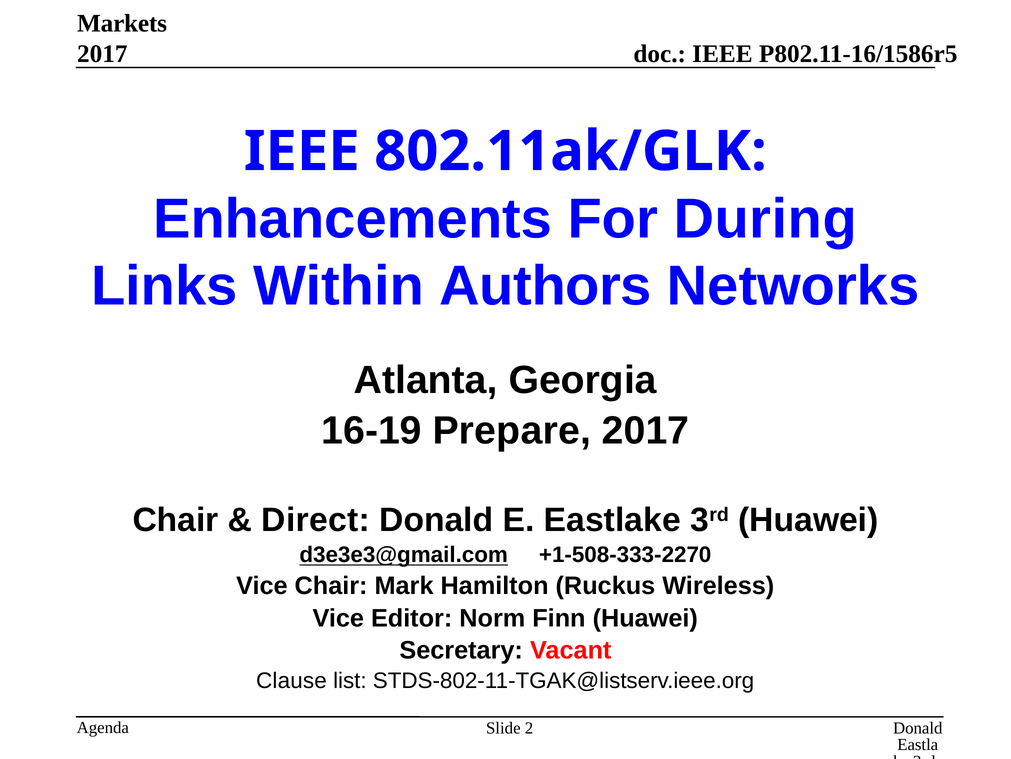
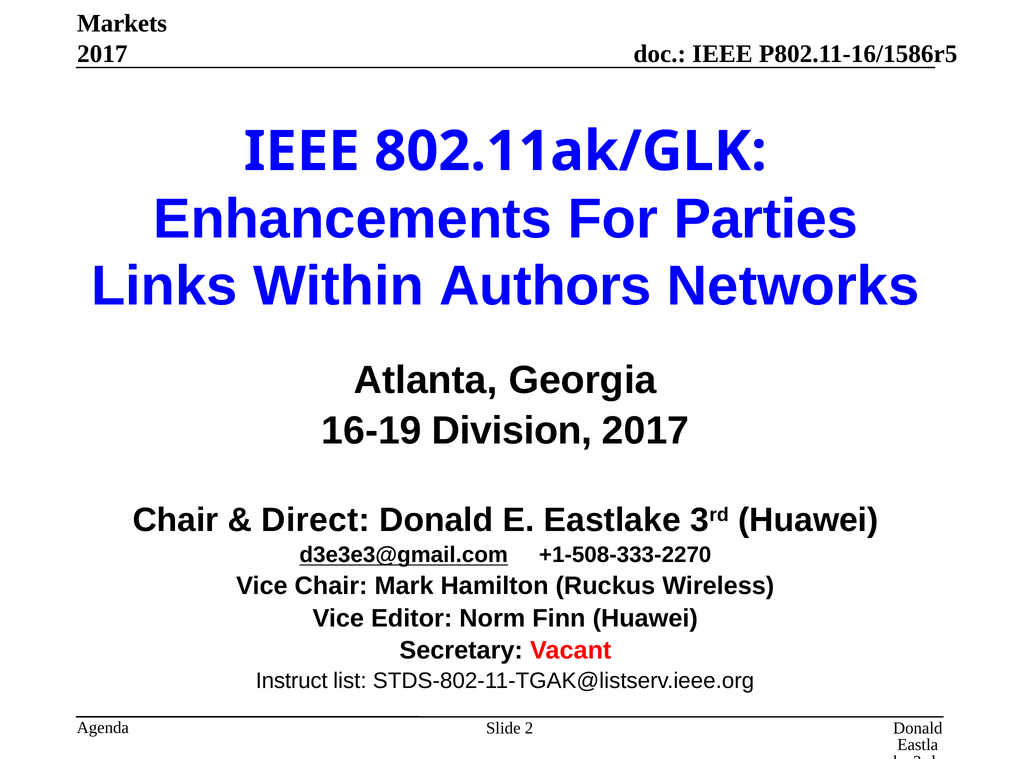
During: During -> Parties
Prepare: Prepare -> Division
Clause: Clause -> Instruct
